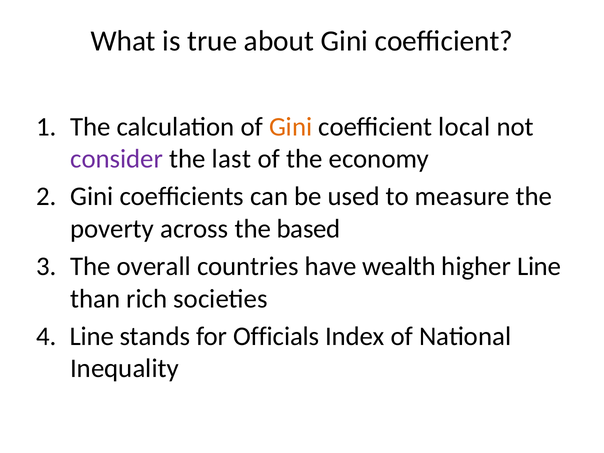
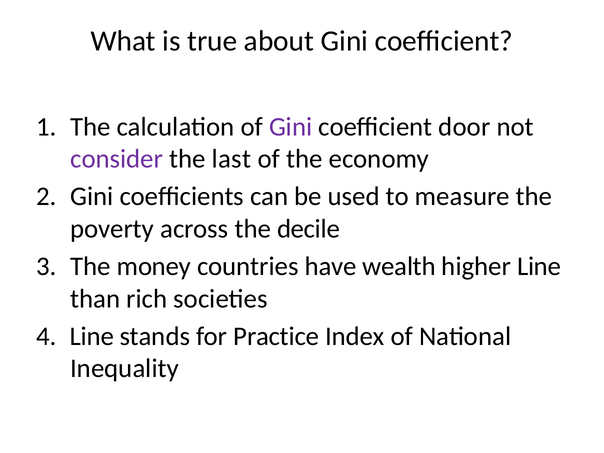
Gini at (291, 127) colour: orange -> purple
local: local -> door
based: based -> decile
overall: overall -> money
Officials: Officials -> Practice
